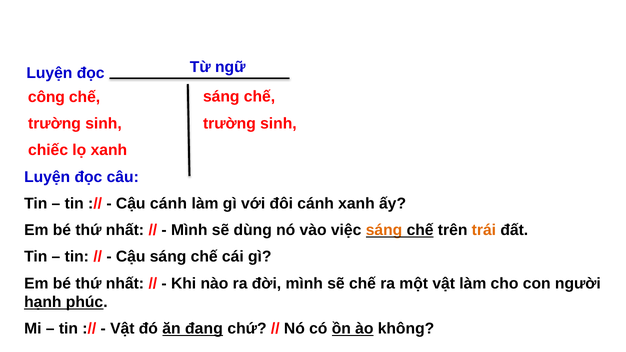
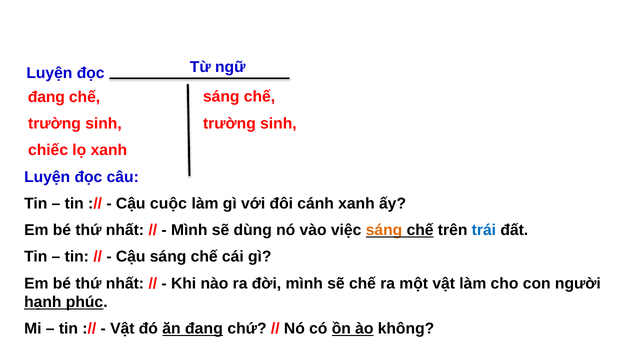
công at (46, 97): công -> đang
Cậu cánh: cánh -> cuộc
trái colour: orange -> blue
